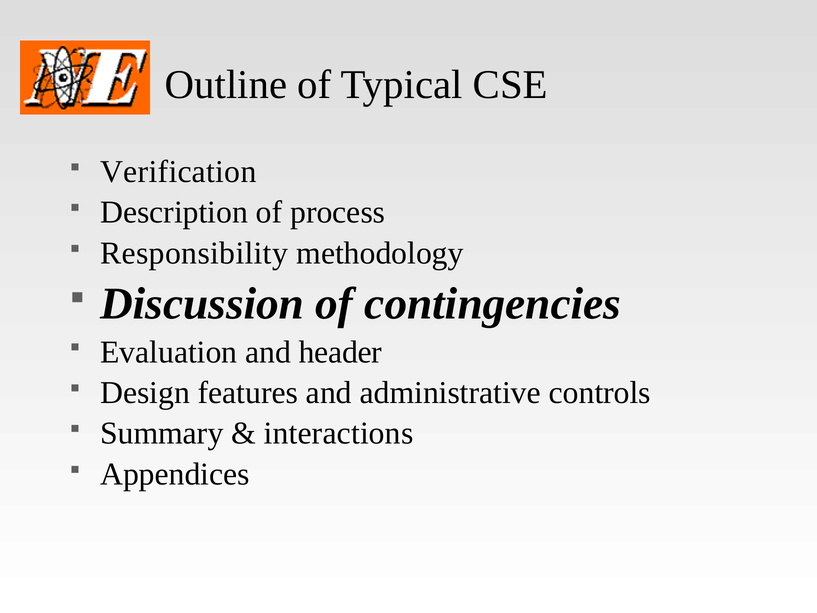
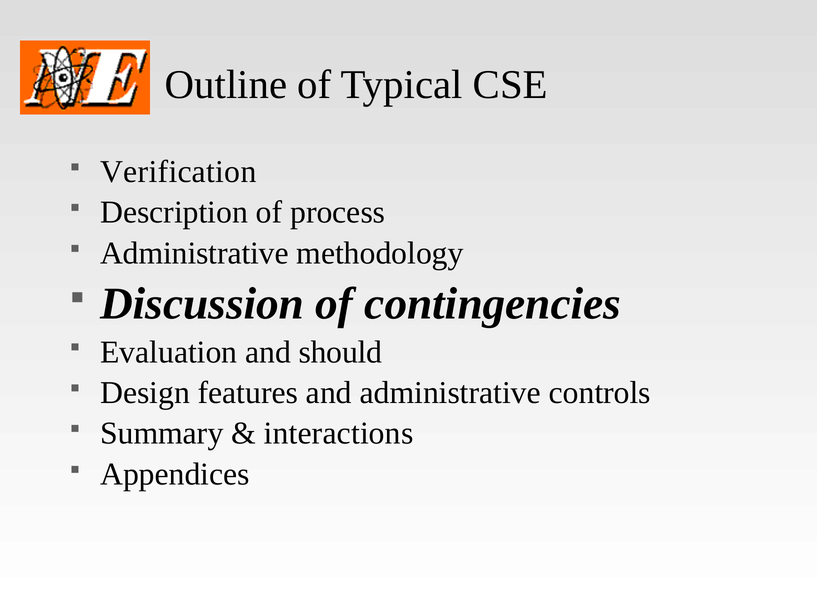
Responsibility at (194, 253): Responsibility -> Administrative
header: header -> should
